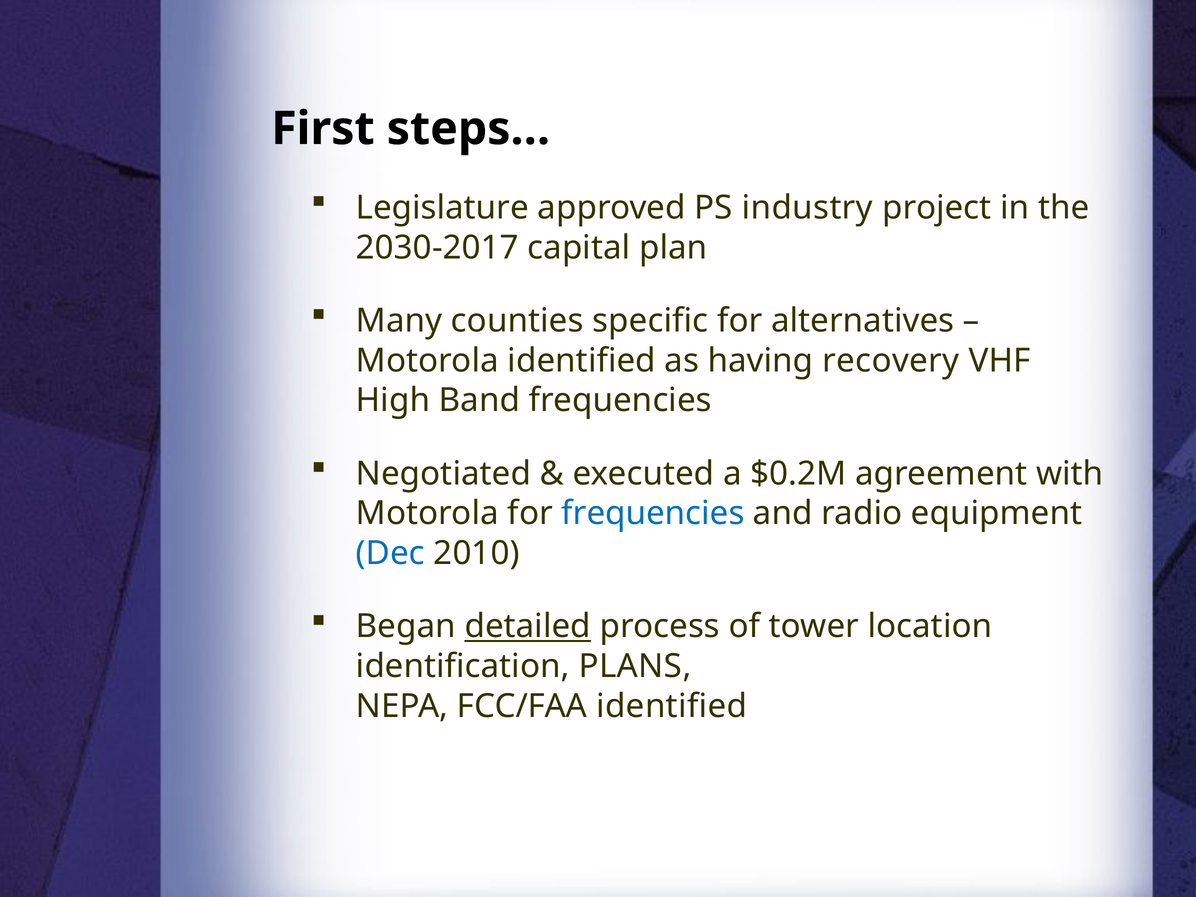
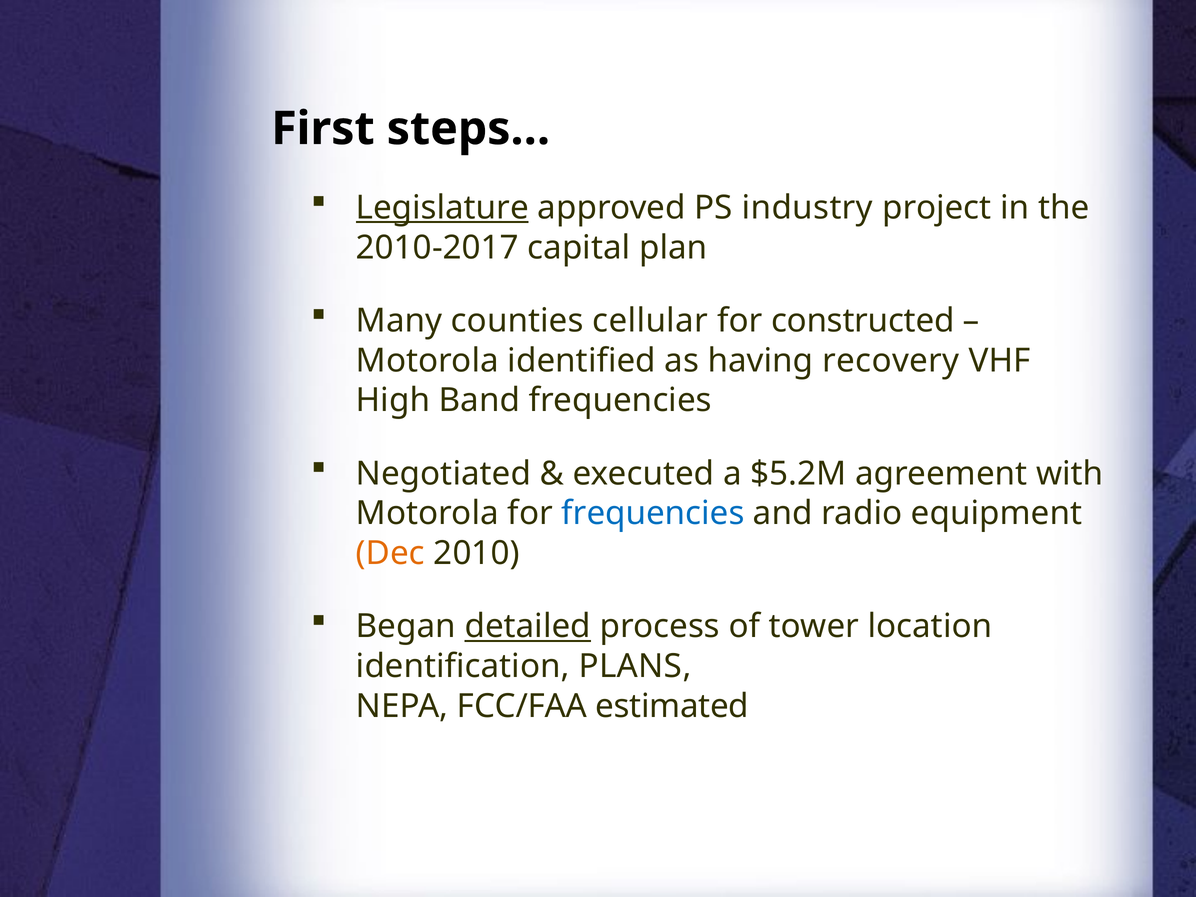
Legislature underline: none -> present
2030-2017: 2030-2017 -> 2010-2017
specific: specific -> cellular
alternatives: alternatives -> constructed
$0.2M: $0.2M -> $5.2M
Dec colour: blue -> orange
FCC/FAA identified: identified -> estimated
